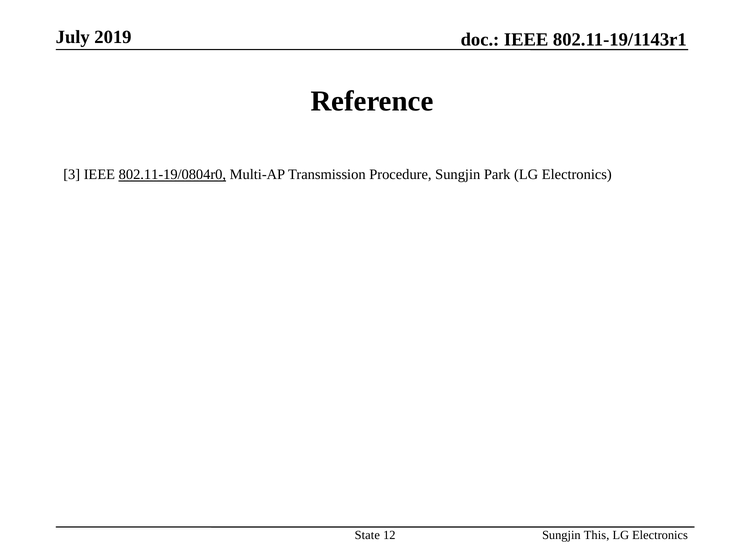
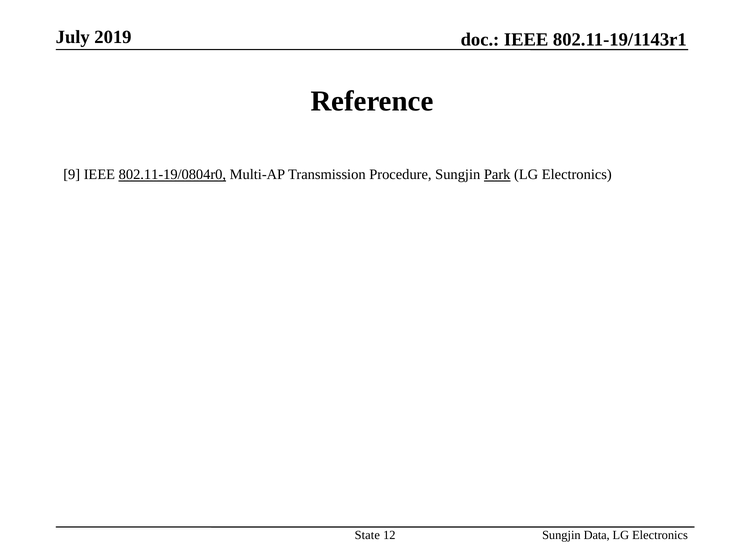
3: 3 -> 9
Park underline: none -> present
This: This -> Data
